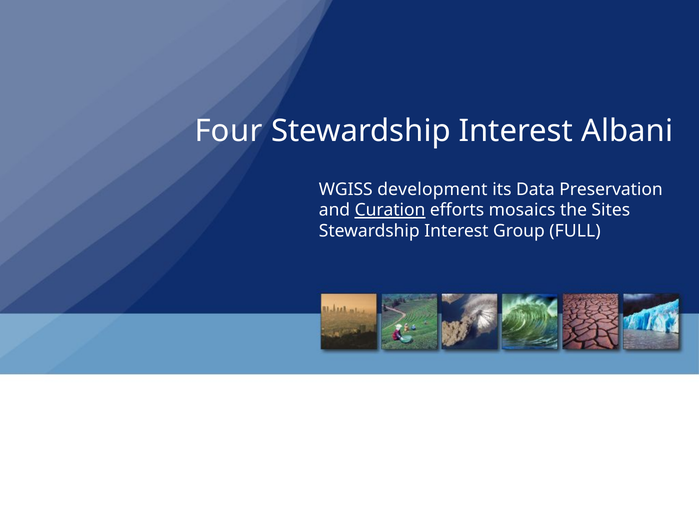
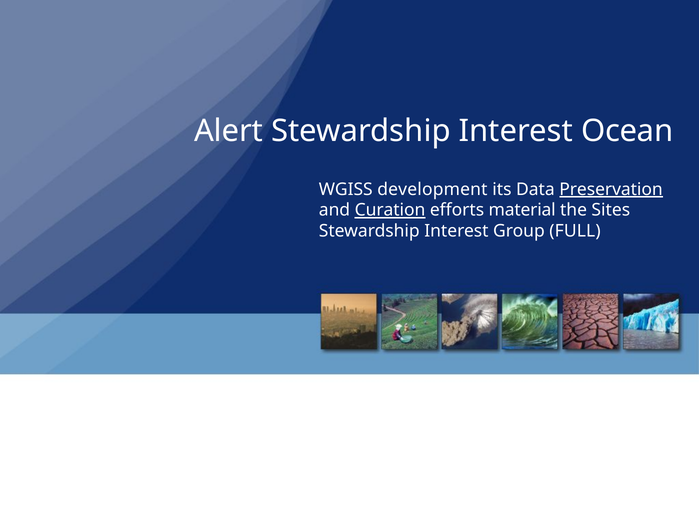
Four: Four -> Alert
Albani: Albani -> Ocean
Preservation underline: none -> present
mosaics: mosaics -> material
